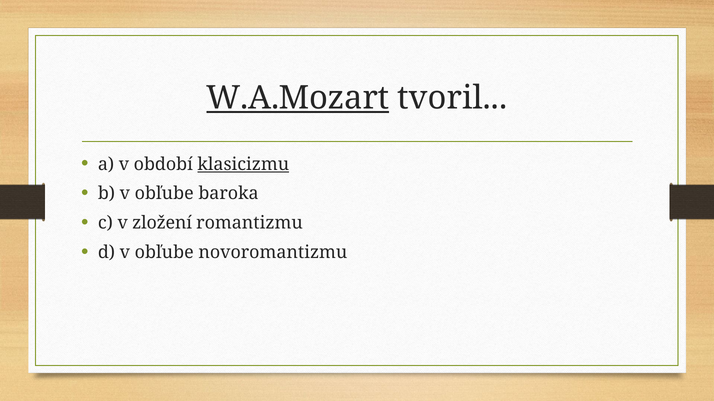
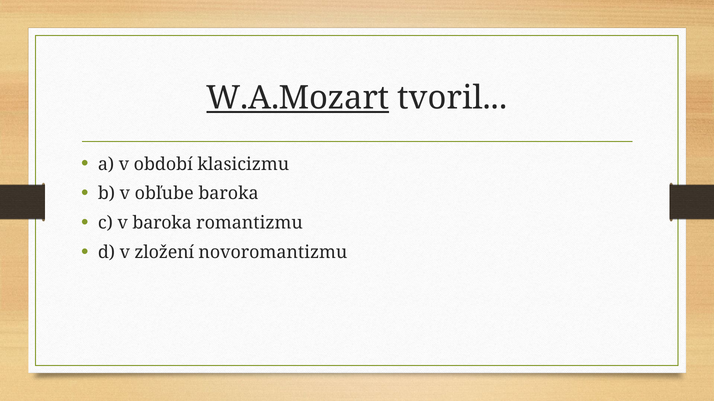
klasicizmu underline: present -> none
v zložení: zložení -> baroka
d v obľube: obľube -> zložení
